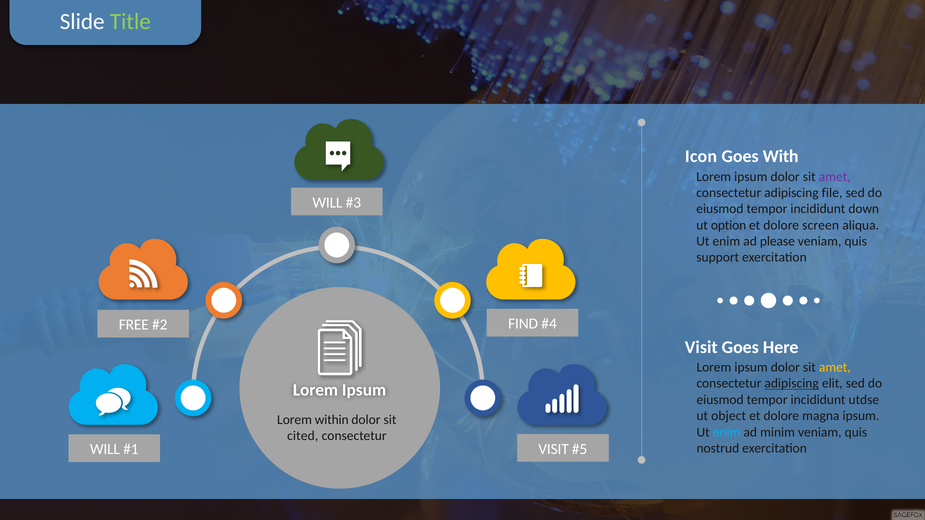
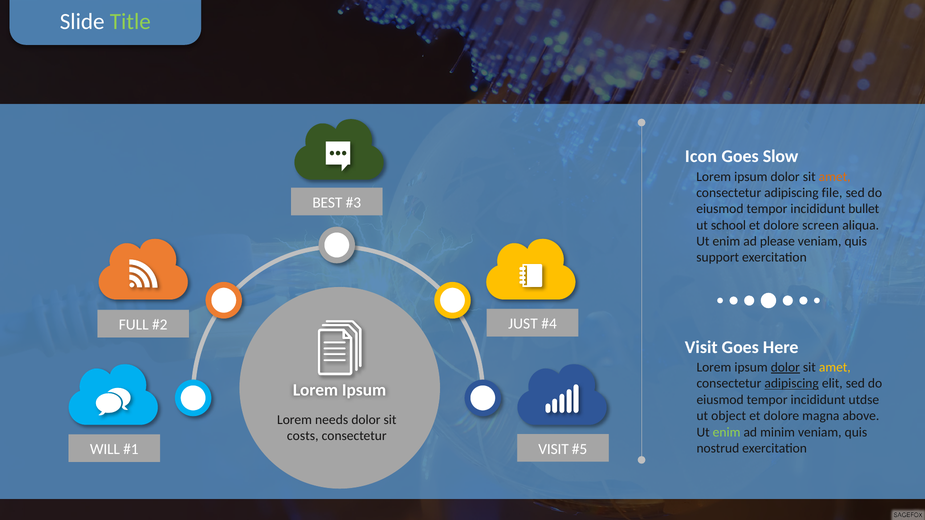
With: With -> Slow
amet at (835, 177) colour: purple -> orange
WILL at (327, 203): WILL -> BEST
down: down -> bullet
option: option -> school
FIND: FIND -> JUST
FREE: FREE -> FULL
dolor at (785, 368) underline: none -> present
magna ipsum: ipsum -> above
within: within -> needs
enim at (727, 432) colour: light blue -> light green
cited: cited -> costs
